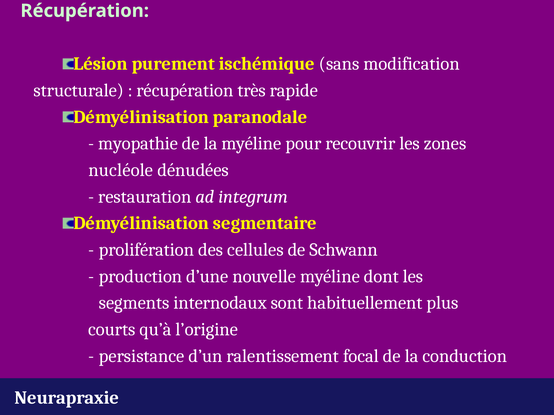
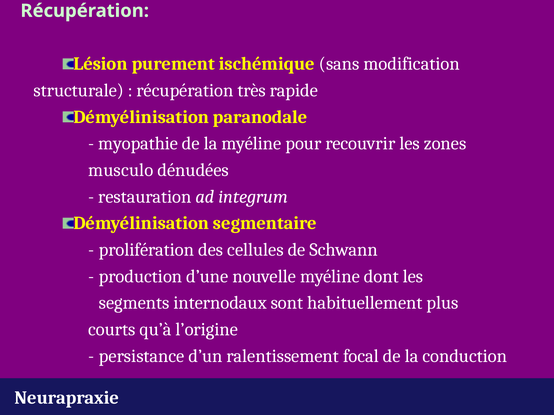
nucléole: nucléole -> musculo
